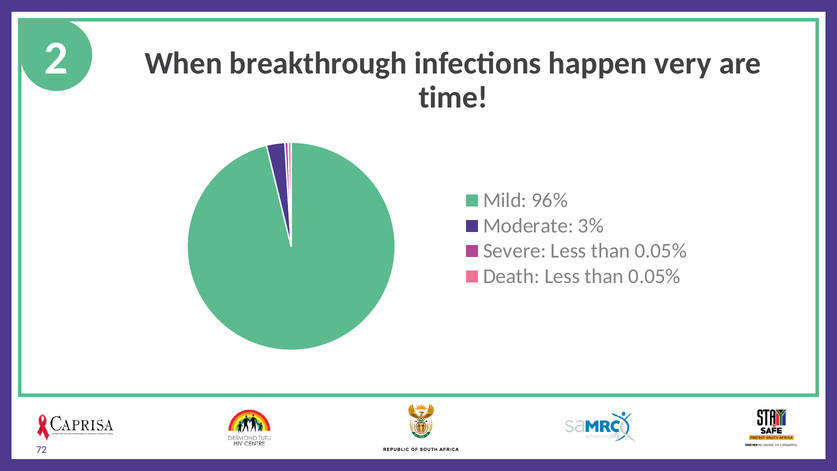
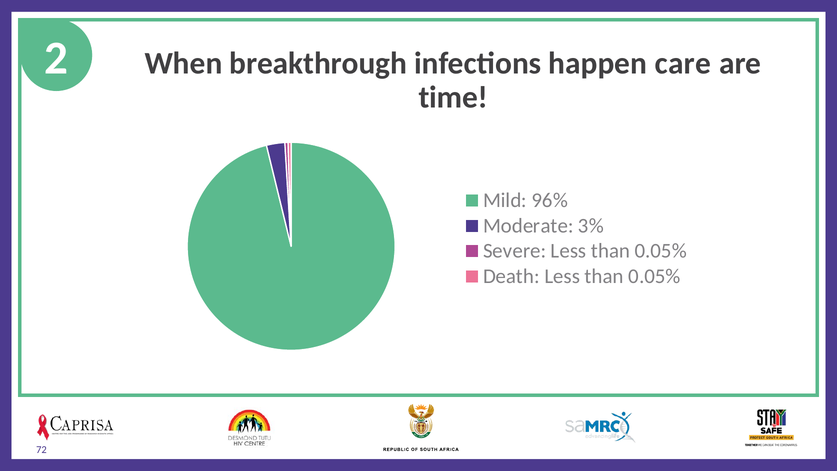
very: very -> care
